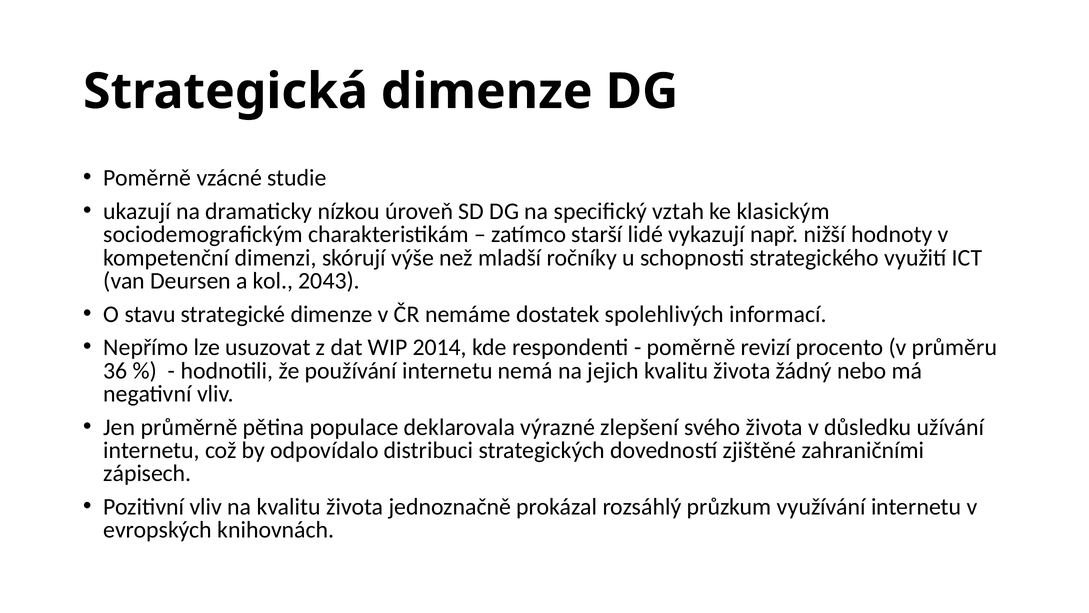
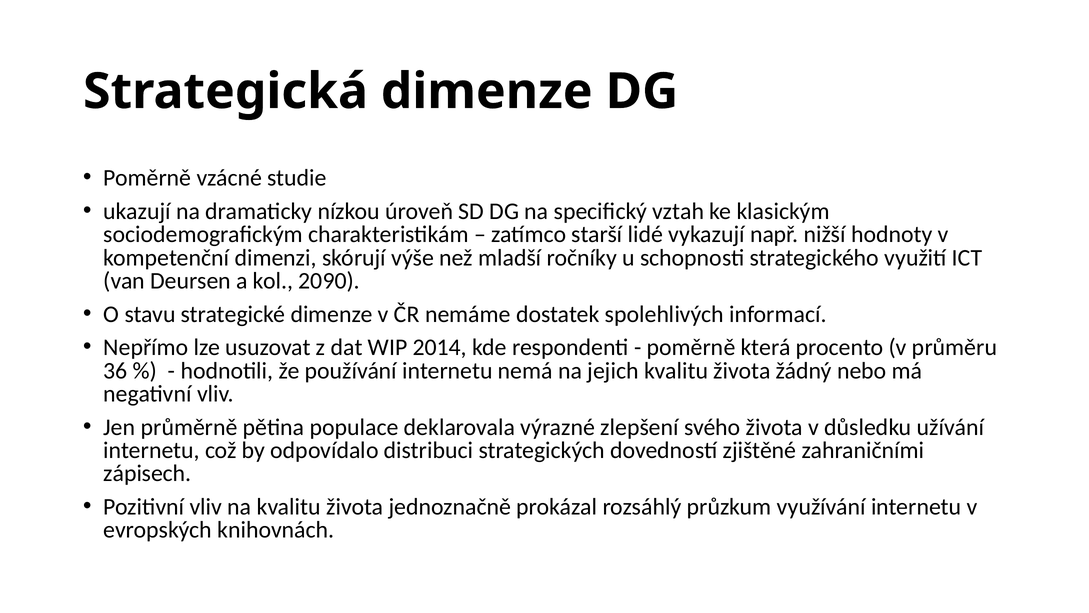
2043: 2043 -> 2090
revizí: revizí -> která
